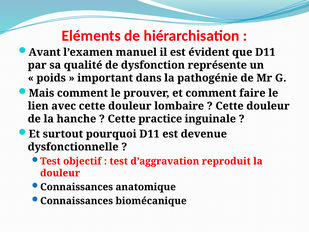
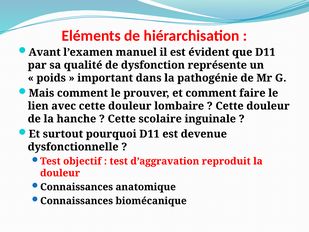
practice: practice -> scolaire
